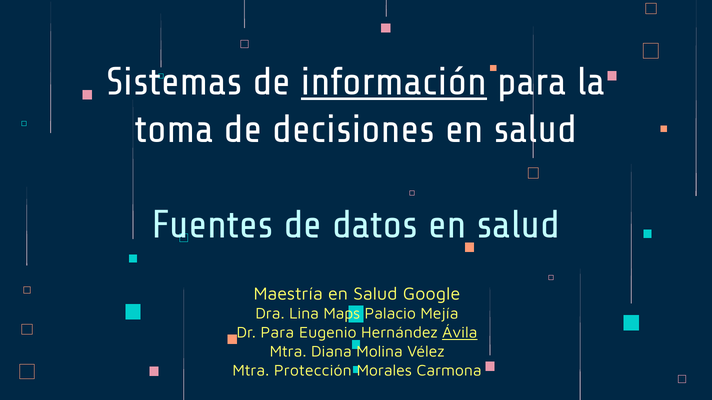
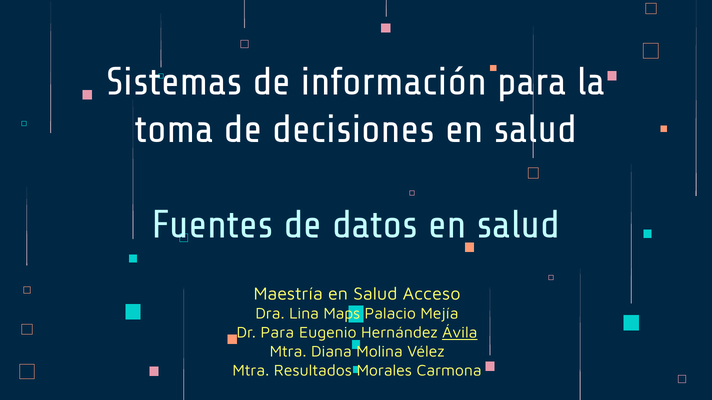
información underline: present -> none
Google: Google -> Acceso
Protección: Protección -> Resultados
